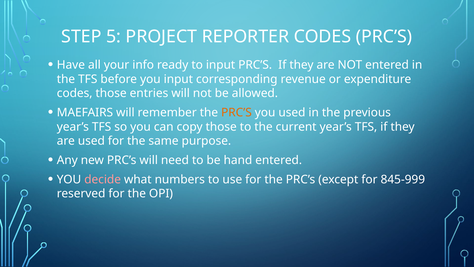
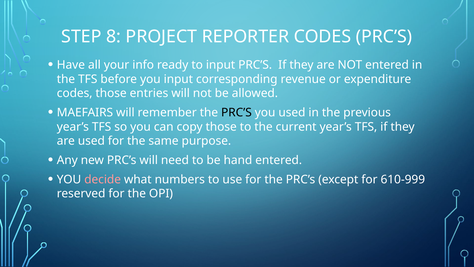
5: 5 -> 8
PRC’S at (236, 112) colour: orange -> black
845-999: 845-999 -> 610-999
